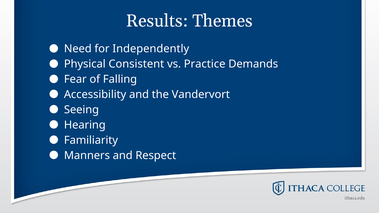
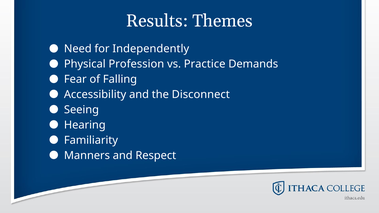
Consistent: Consistent -> Profession
Vandervort: Vandervort -> Disconnect
